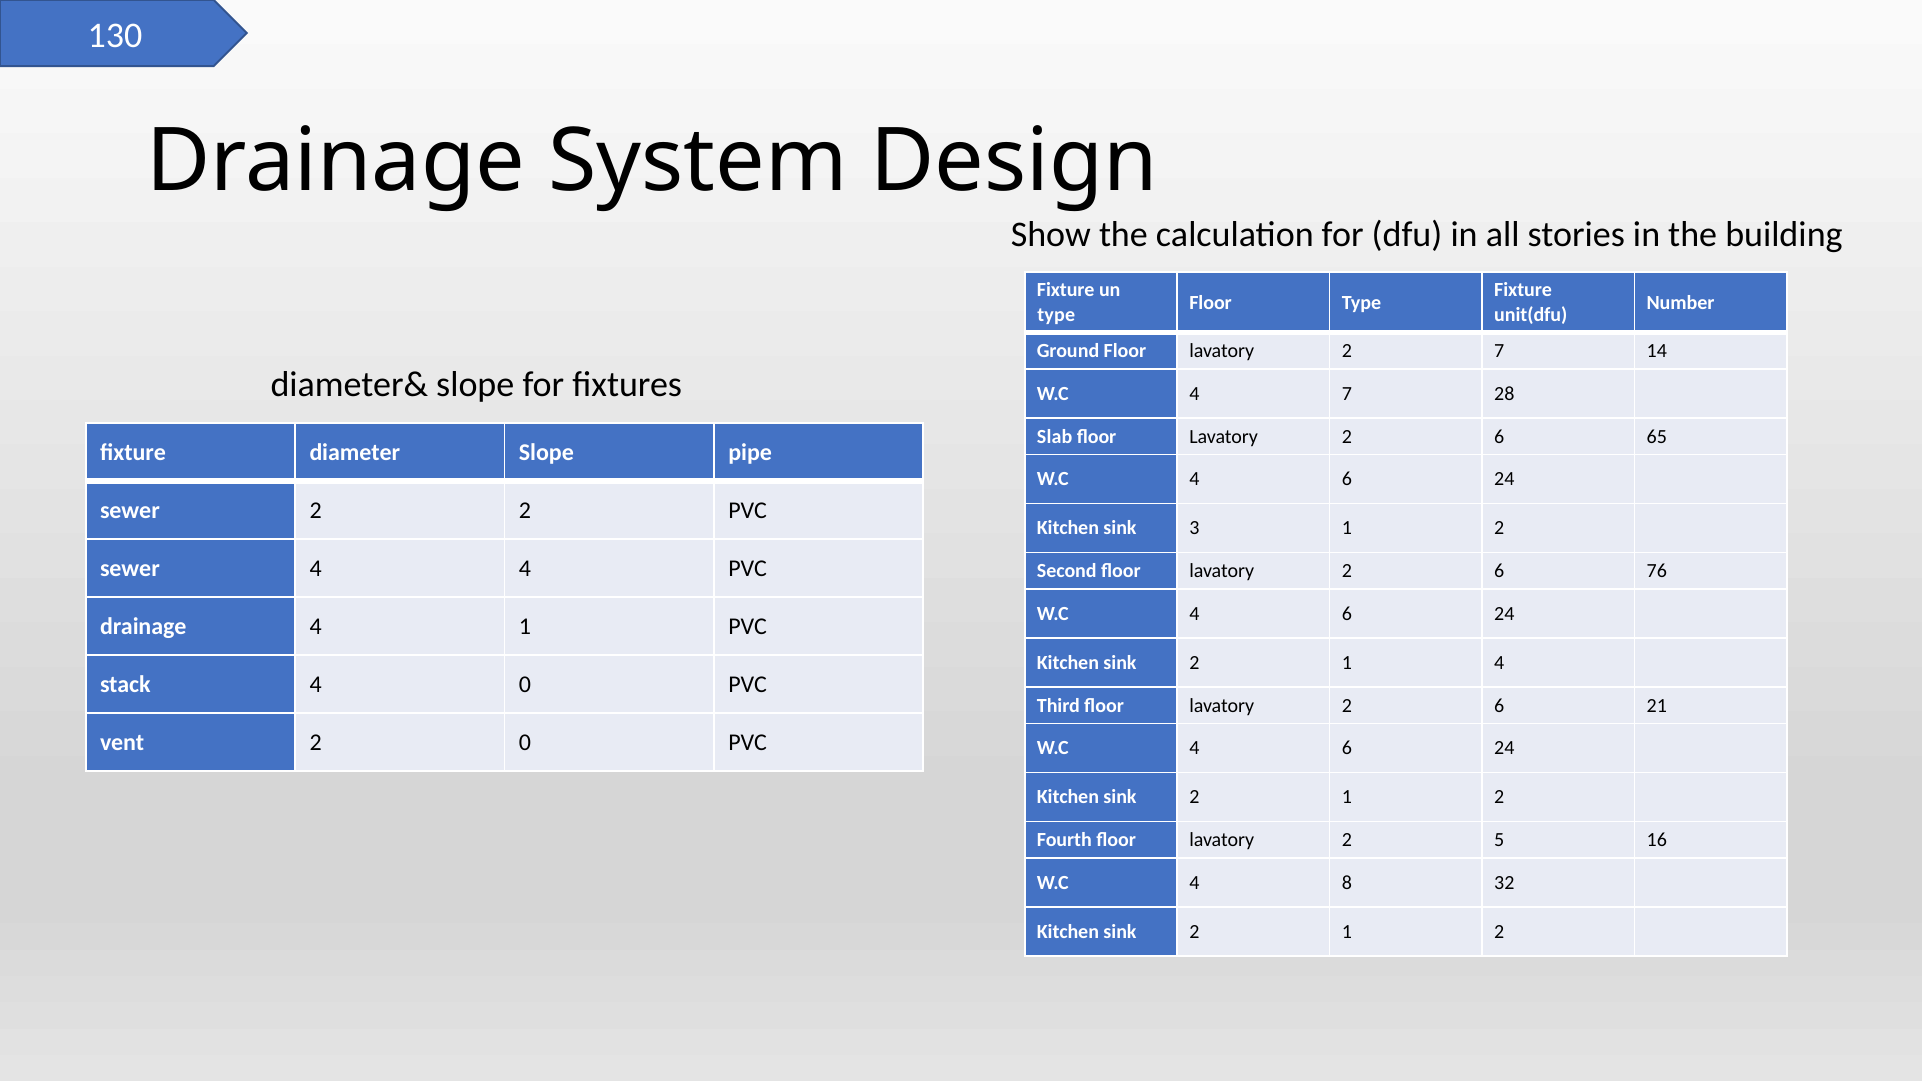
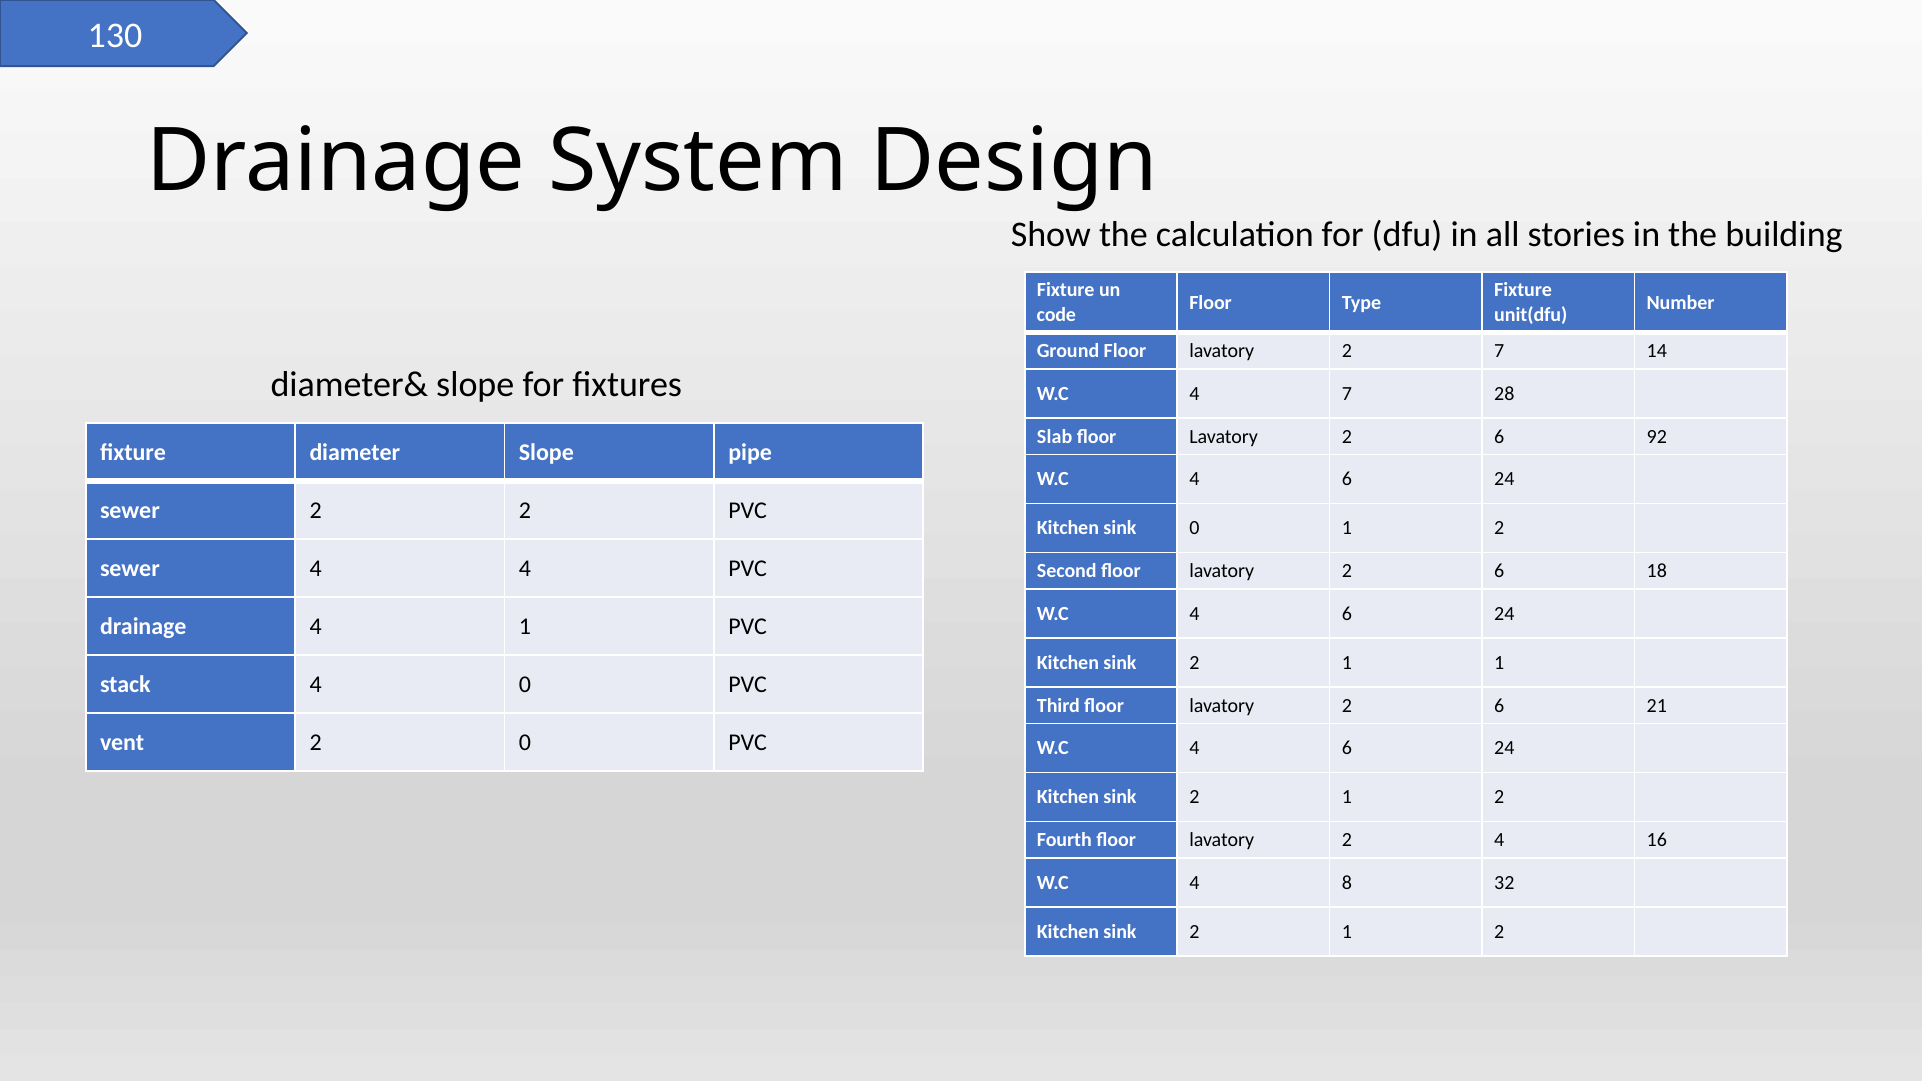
type at (1056, 315): type -> code
65: 65 -> 92
sink 3: 3 -> 0
76: 76 -> 18
1 4: 4 -> 1
2 5: 5 -> 4
